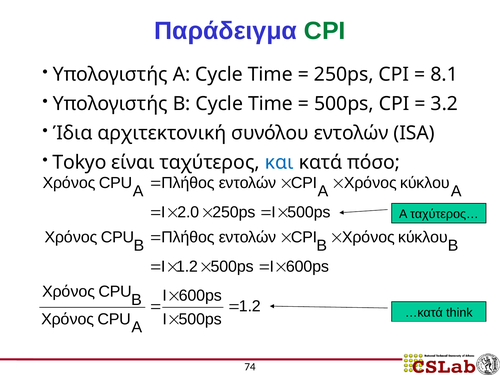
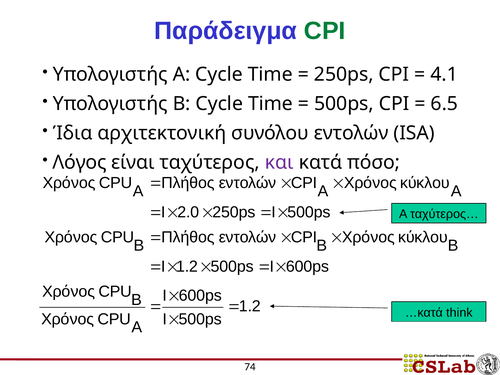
8.1: 8.1 -> 4.1
3.2: 3.2 -> 6.5
Tokyo: Tokyo -> Λόγος
και colour: blue -> purple
